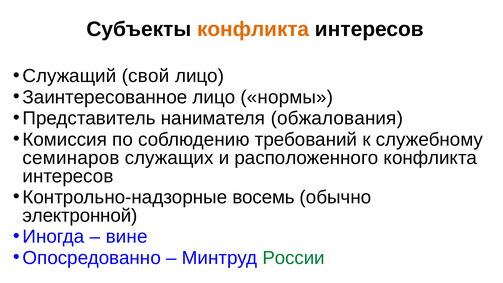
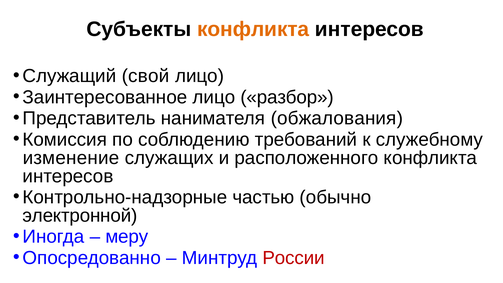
нормы: нормы -> разбор
семинаров: семинаров -> изменение
восемь: восемь -> частью
вине: вине -> меру
России colour: green -> red
